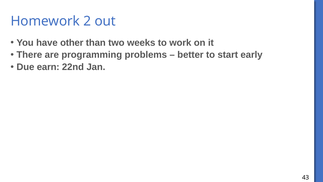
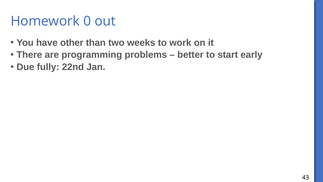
2: 2 -> 0
earn: earn -> fully
